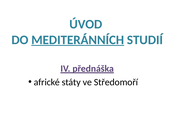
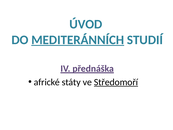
Středomoří underline: none -> present
